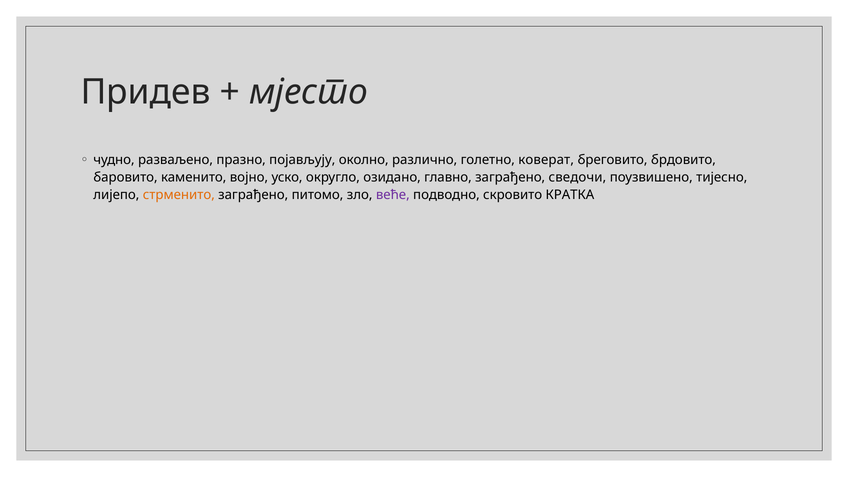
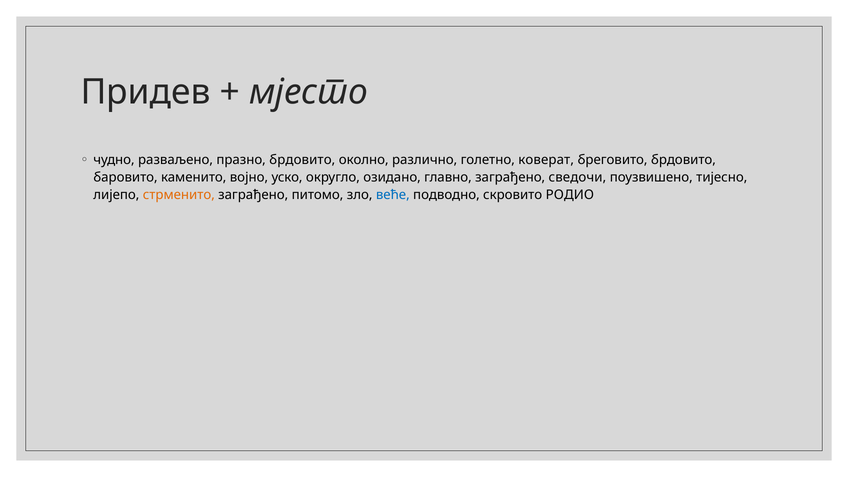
празно појављују: појављују -> брдовито
веће colour: purple -> blue
КРАТКА: КРАТКА -> РОДИО
